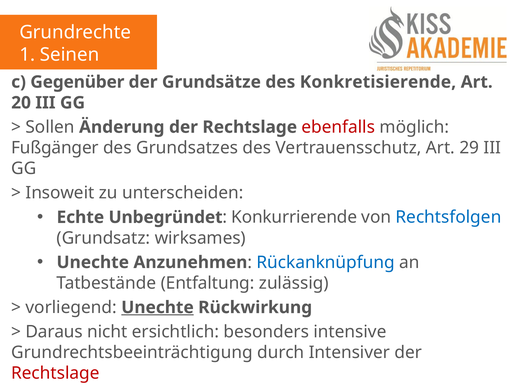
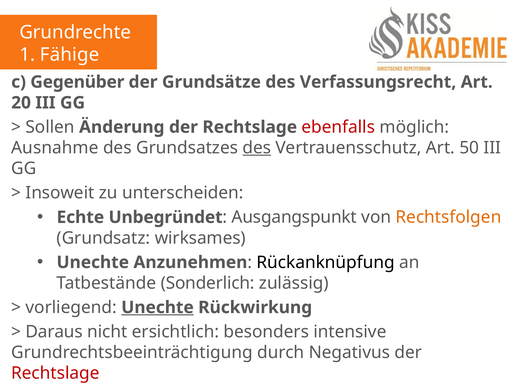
Seinen: Seinen -> Fähige
Konkretisierende: Konkretisierende -> Verfassungsrecht
Fußgänger: Fußgänger -> Ausnahme
des at (257, 148) underline: none -> present
29: 29 -> 50
Konkurrierende: Konkurrierende -> Ausgangspunkt
Rechtsfolgen colour: blue -> orange
Rückanknüpfung colour: blue -> black
Entfaltung: Entfaltung -> Sonderlich
Intensiver: Intensiver -> Negativus
